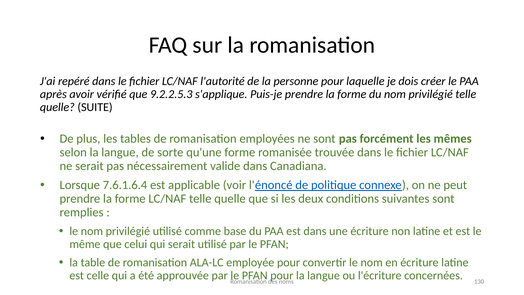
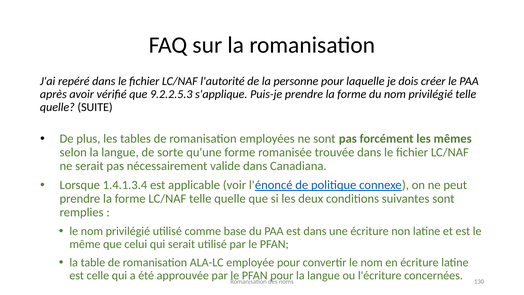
7.6.1.6.4: 7.6.1.6.4 -> 1.4.1.3.4
